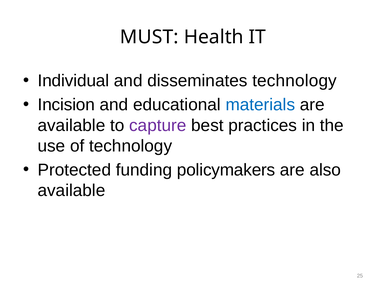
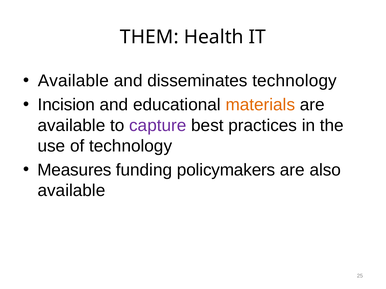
MUST: MUST -> THEM
Individual at (73, 81): Individual -> Available
materials colour: blue -> orange
Protected: Protected -> Measures
